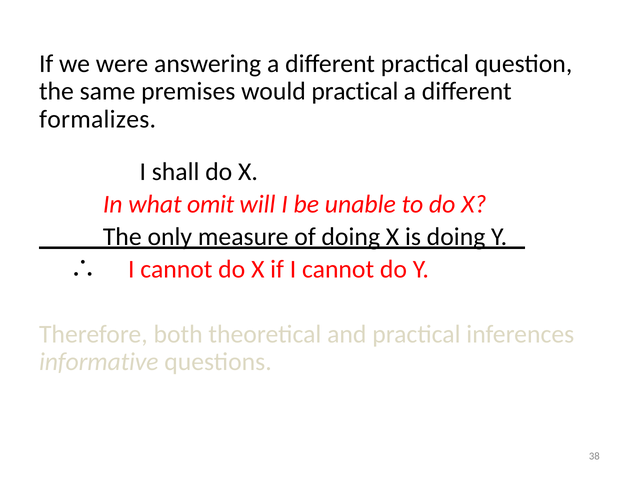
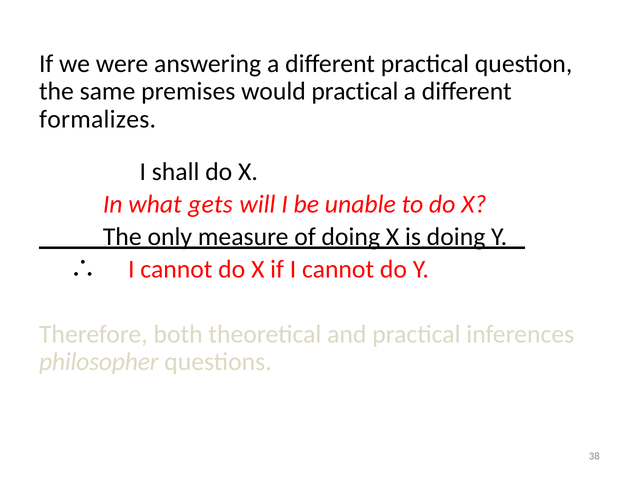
omit: omit -> gets
informative: informative -> philosopher
